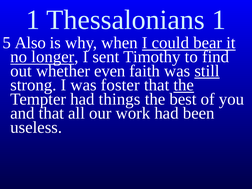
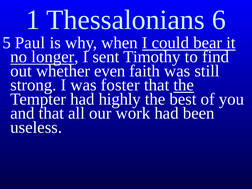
Thessalonians 1: 1 -> 6
Also: Also -> Paul
still underline: present -> none
things: things -> highly
